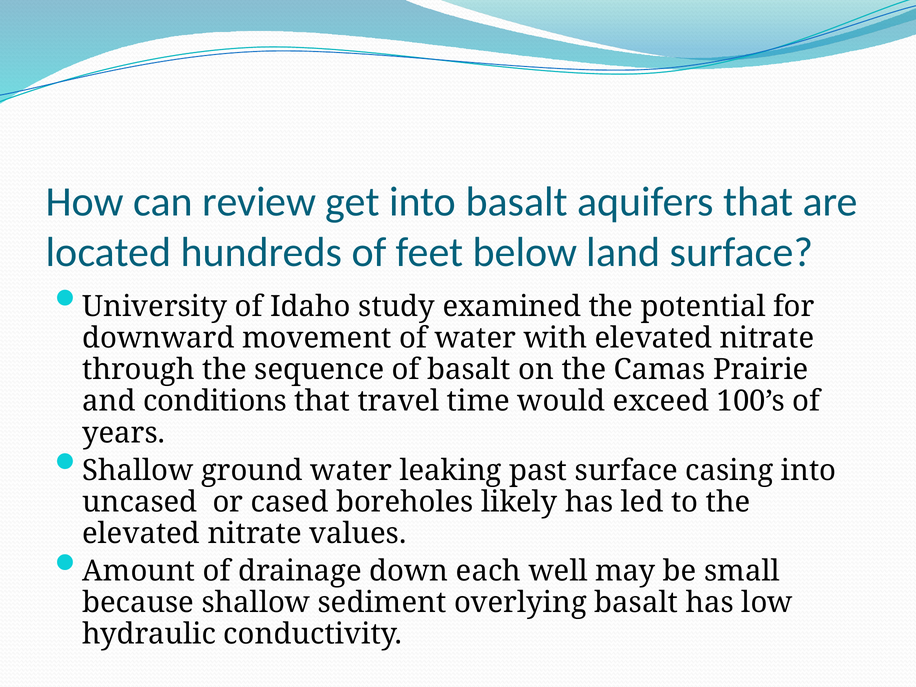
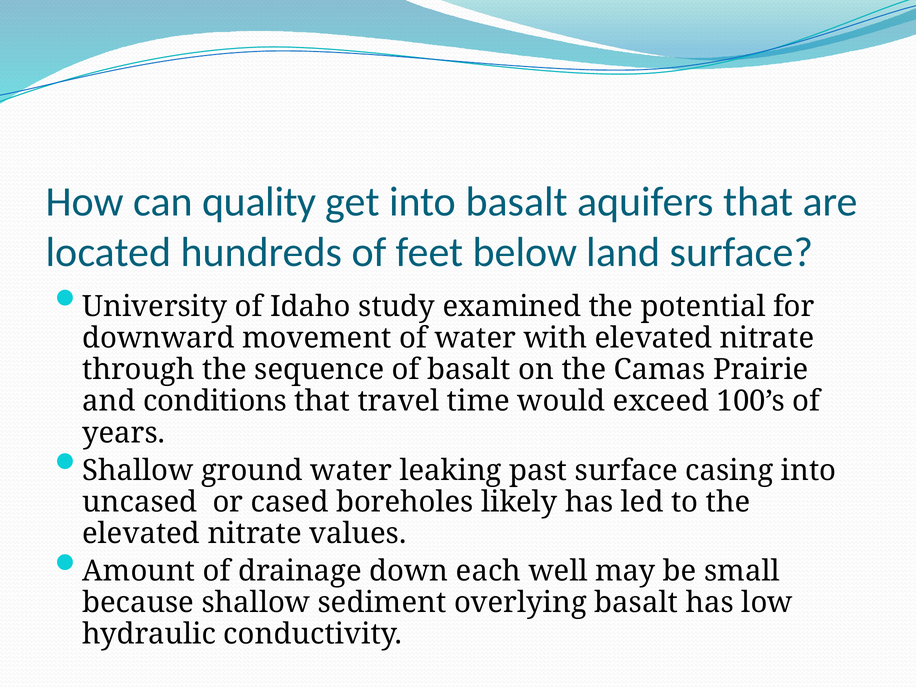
review: review -> quality
